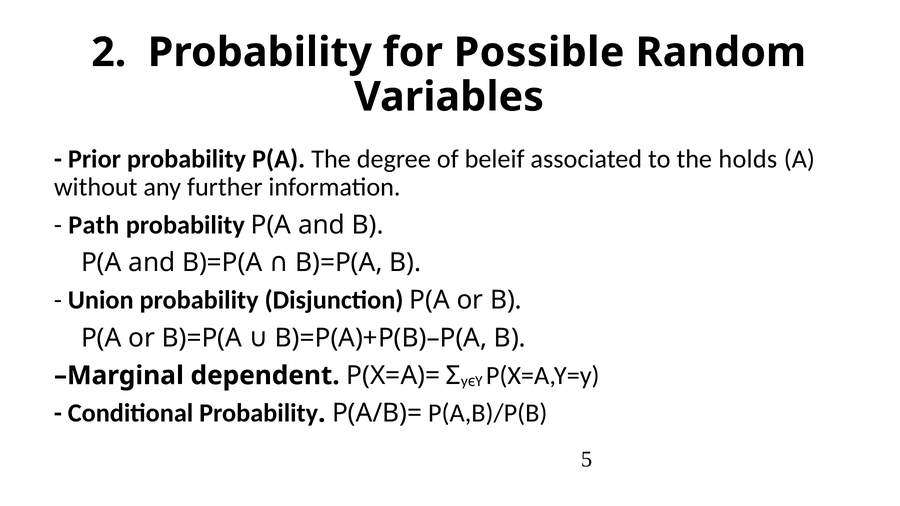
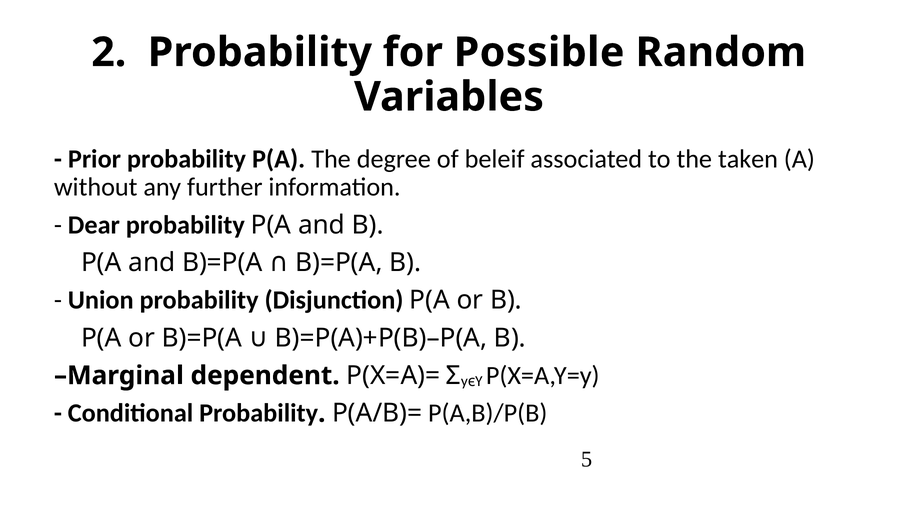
holds: holds -> taken
Path: Path -> Dear
